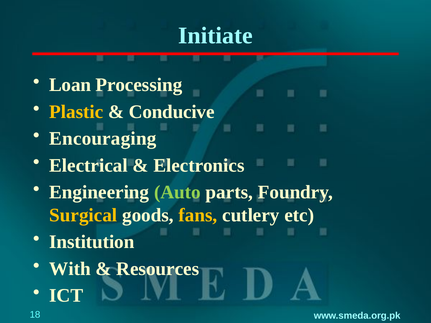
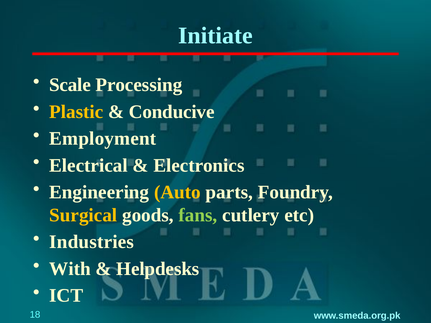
Loan: Loan -> Scale
Encouraging: Encouraging -> Employment
Auto colour: light green -> yellow
fans colour: yellow -> light green
Institution: Institution -> Industries
Resources: Resources -> Helpdesks
